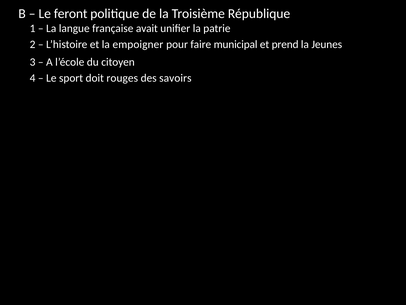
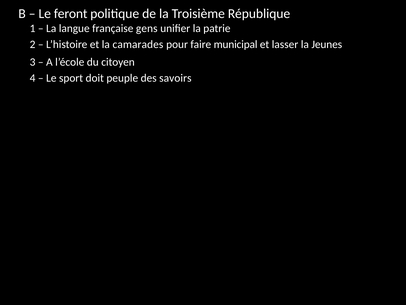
avait: avait -> gens
empoigner: empoigner -> camarades
prend: prend -> lasser
rouges: rouges -> peuple
